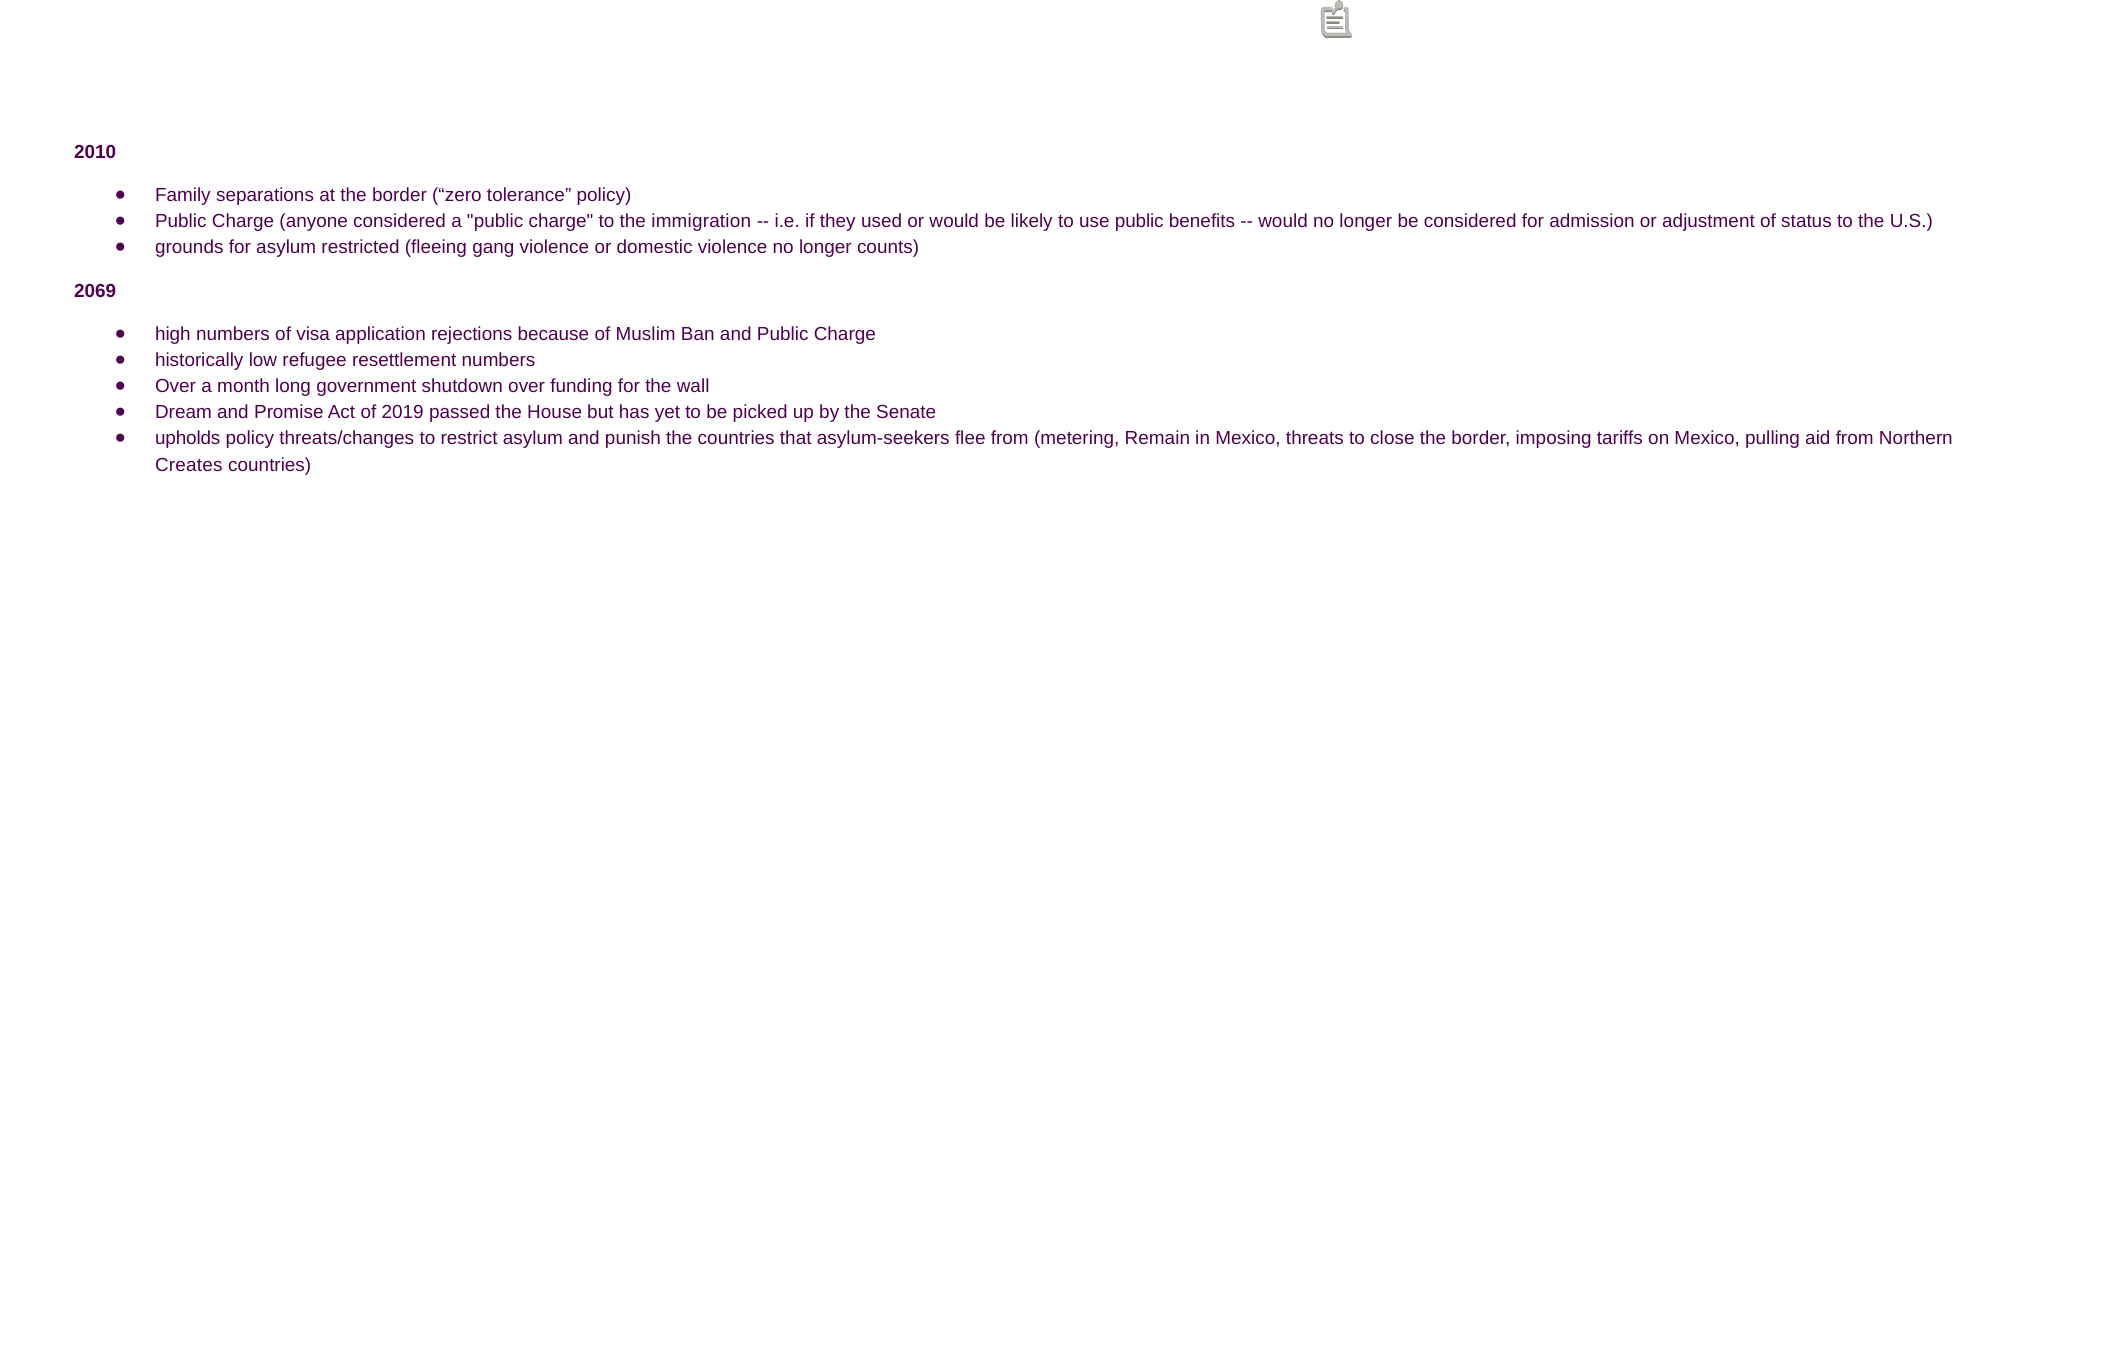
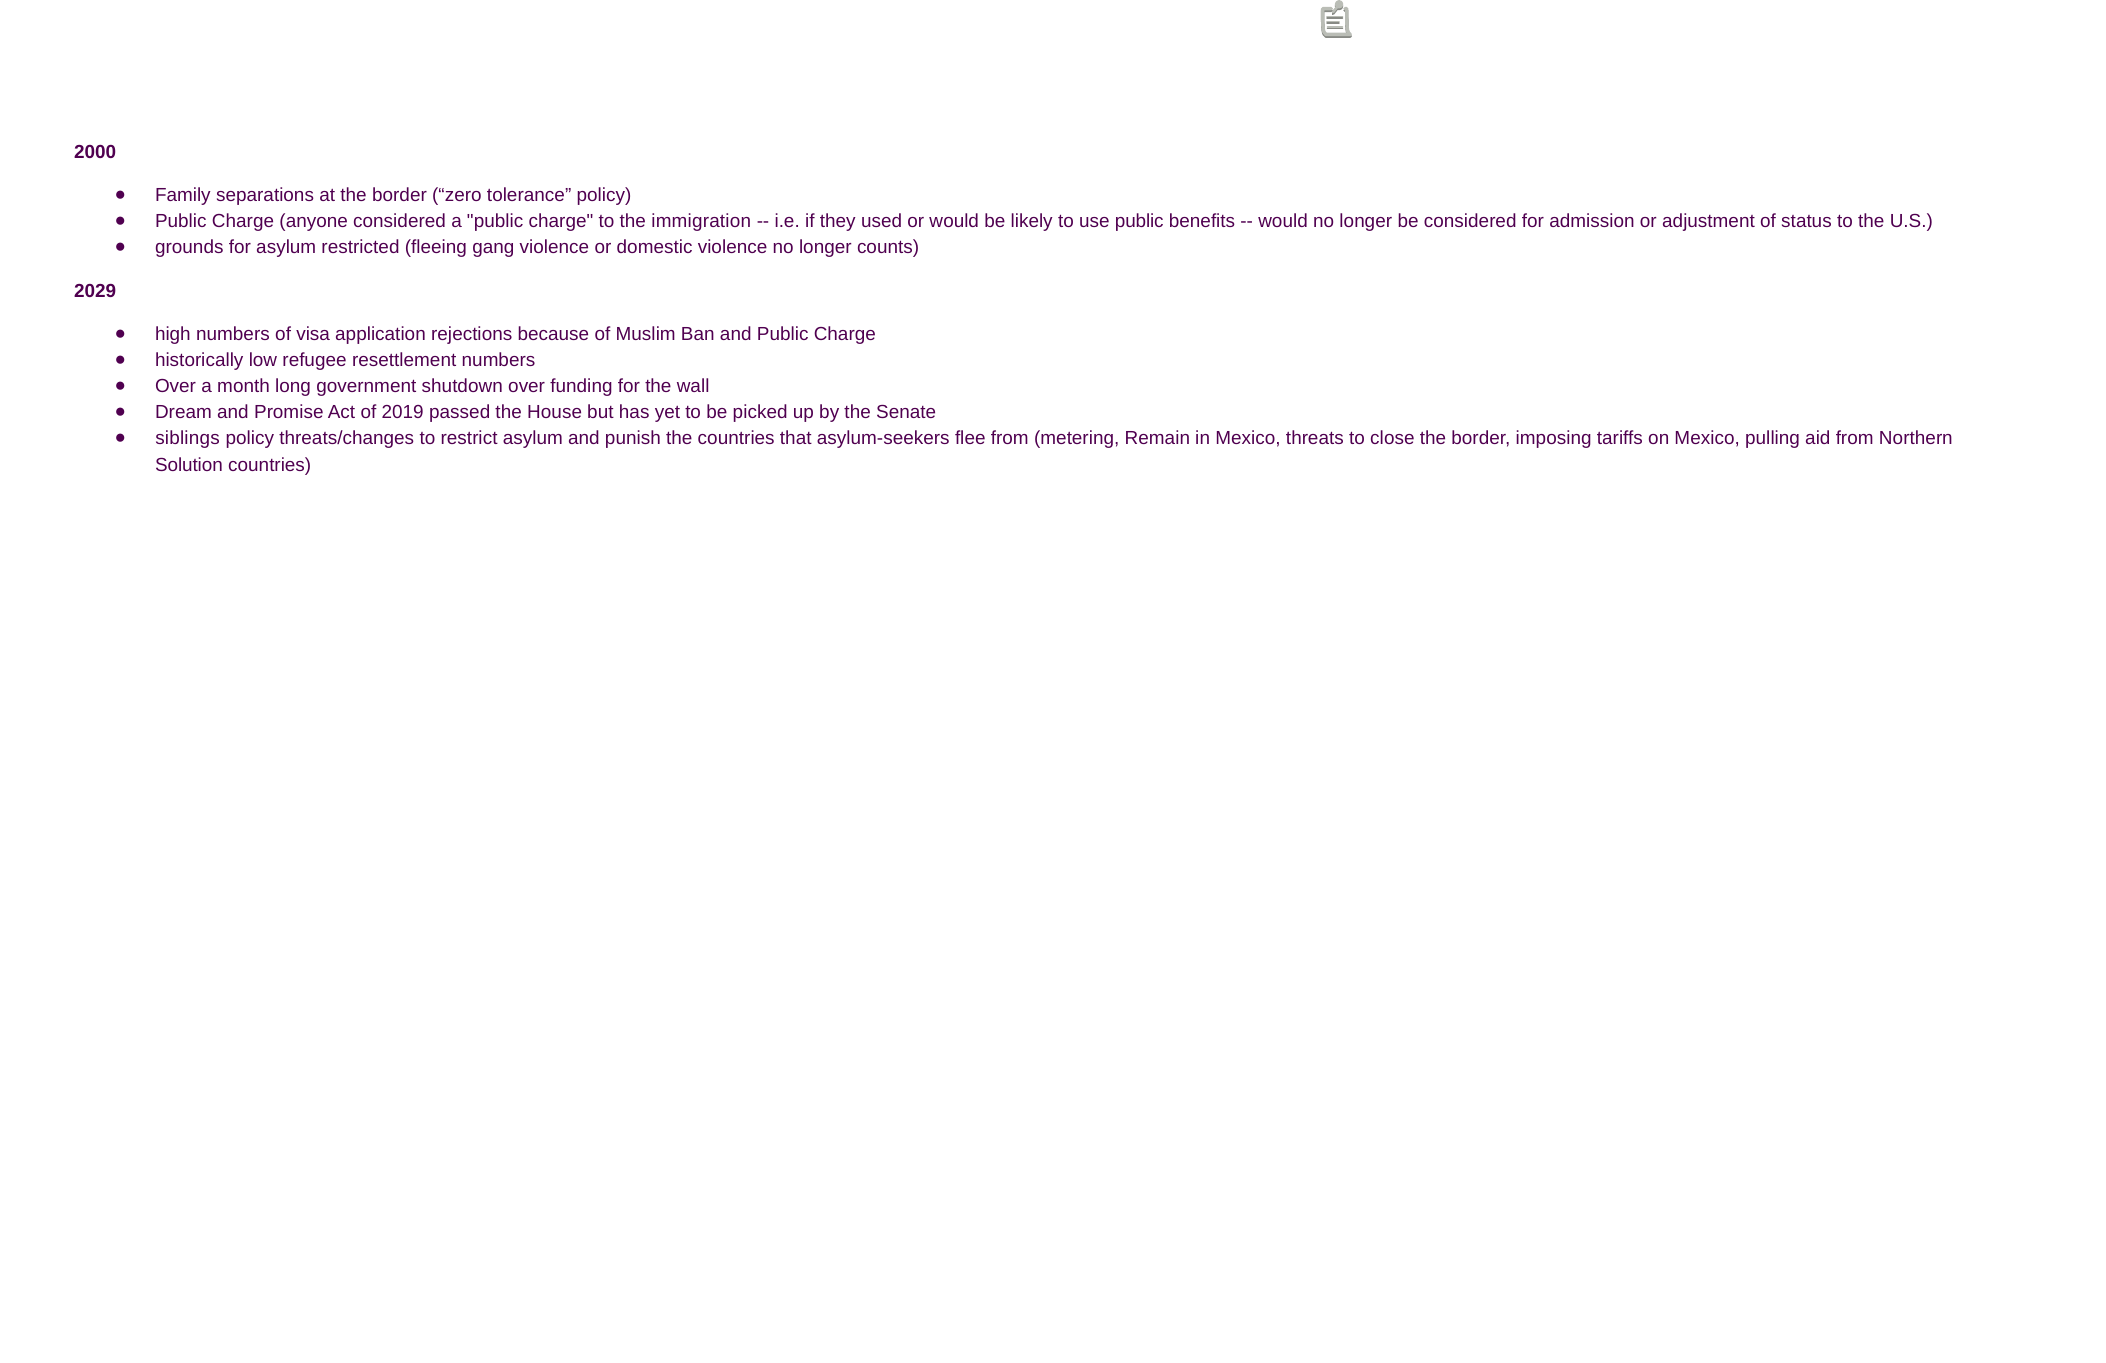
2010: 2010 -> 2000
2069: 2069 -> 2029
upholds: upholds -> siblings
Creates: Creates -> Solution
